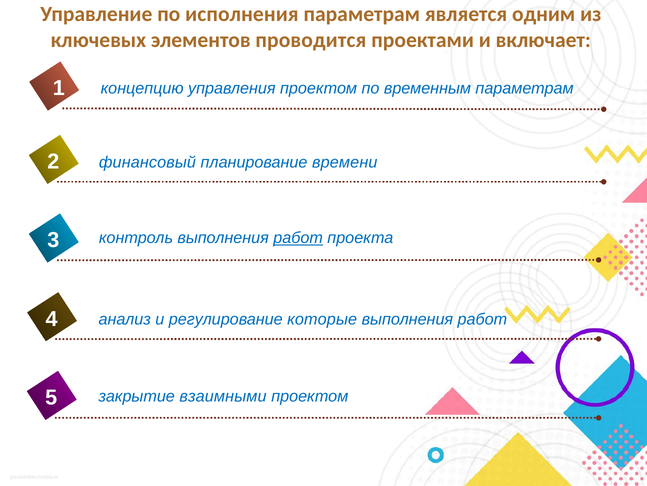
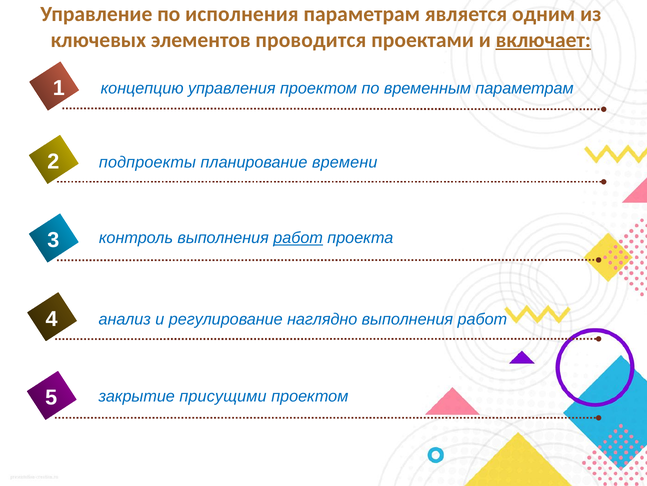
включает underline: none -> present
финансовый: финансовый -> подпроекты
которые: которые -> наглядно
взаимными: взаимными -> присущими
